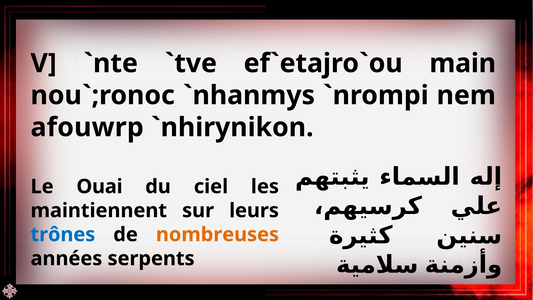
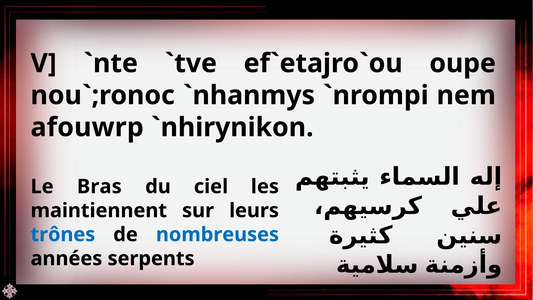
main: main -> oupe
Ouai: Ouai -> Bras
nombreuses colour: orange -> blue
